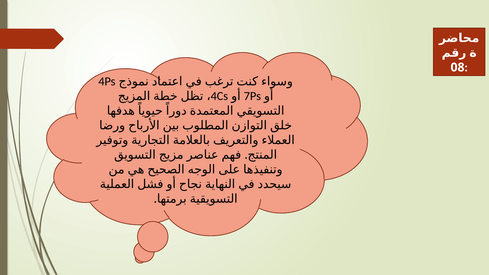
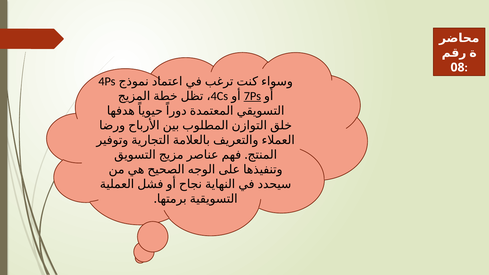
7Ps underline: none -> present
